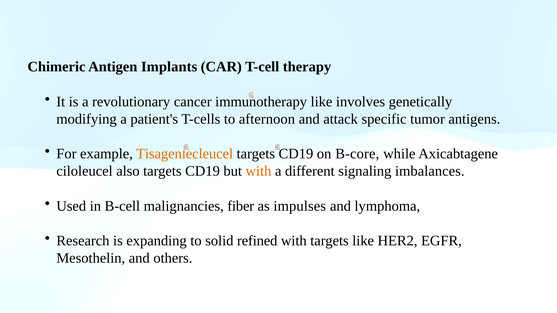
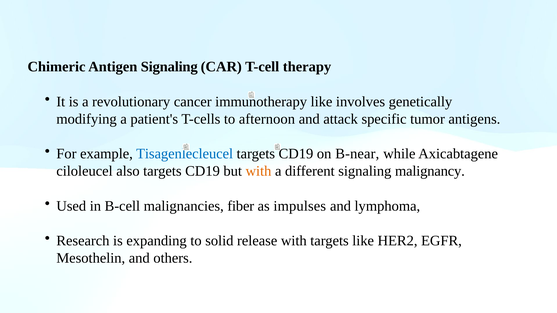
Antigen Implants: Implants -> Signaling
Tisagenlecleucel colour: orange -> blue
B-core: B-core -> B-near
imbalances: imbalances -> malignancy
refined: refined -> release
